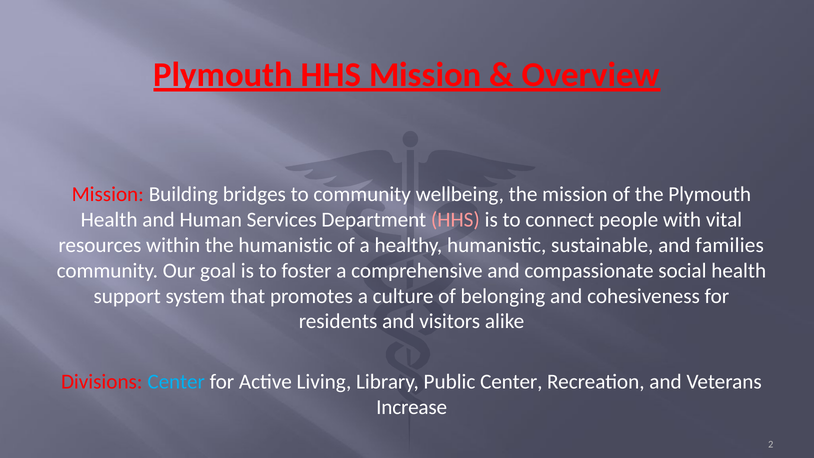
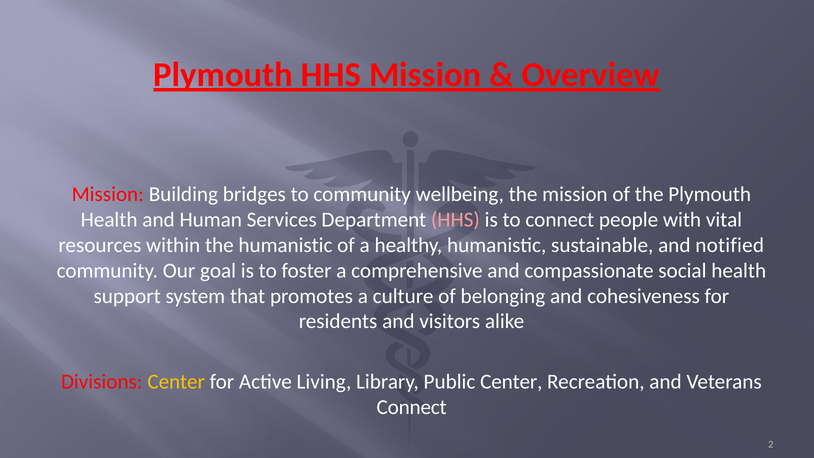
families: families -> notified
Center at (176, 382) colour: light blue -> yellow
Increase at (412, 407): Increase -> Connect
